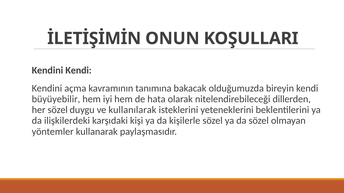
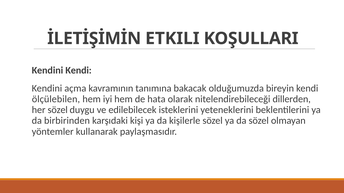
ONUN: ONUN -> ETKILI
büyüyebilir: büyüyebilir -> ölçülebilen
kullanılarak: kullanılarak -> edilebilecek
ilişkilerdeki: ilişkilerdeki -> birbirinden
